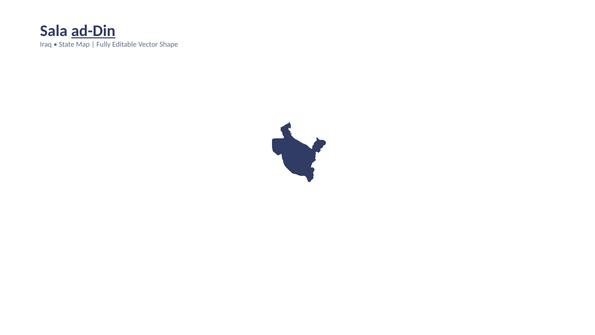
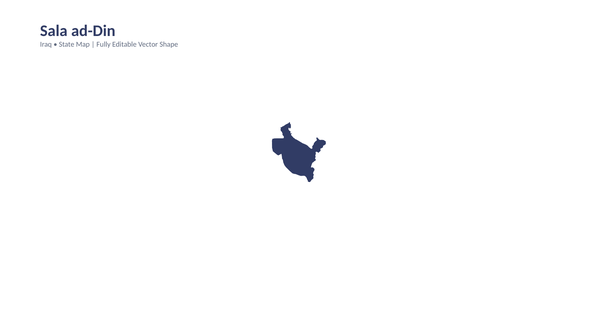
ad-Din underline: present -> none
